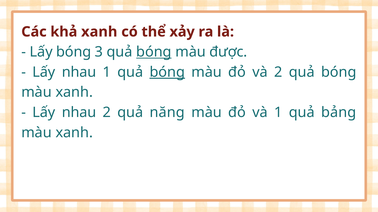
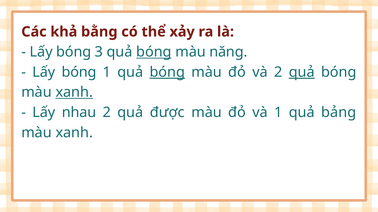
khả xanh: xanh -> bằng
được: được -> năng
nhau at (79, 72): nhau -> bóng
quả at (302, 72) underline: none -> present
xanh at (74, 92) underline: none -> present
năng: năng -> được
